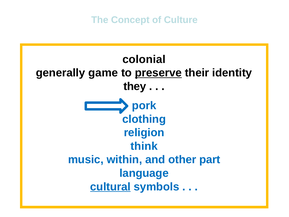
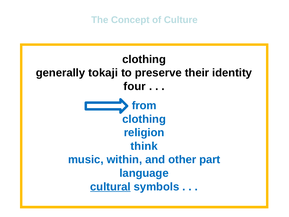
colonial at (144, 59): colonial -> clothing
game: game -> tokaji
preserve underline: present -> none
they: they -> four
pork: pork -> from
